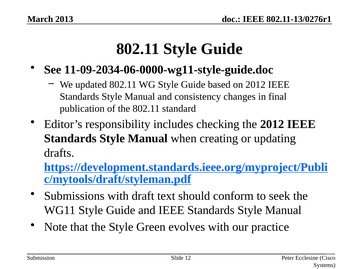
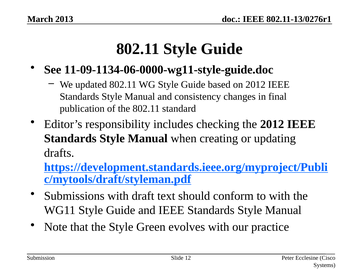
11-09-2034-06-0000-wg11-style-guide.doc: 11-09-2034-06-0000-wg11-style-guide.doc -> 11-09-1134-06-0000-wg11-style-guide.doc
to seek: seek -> with
